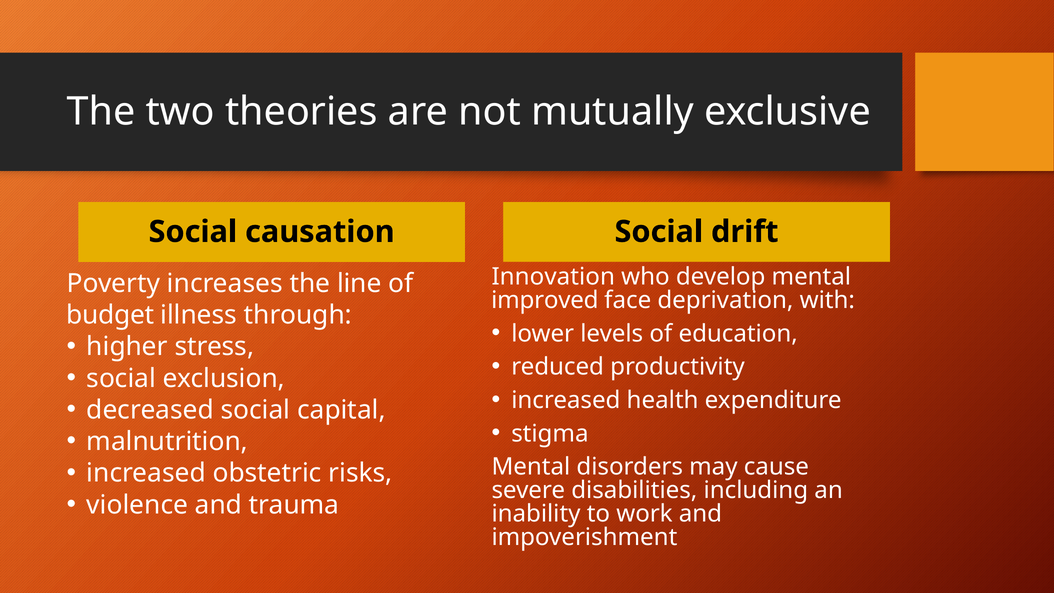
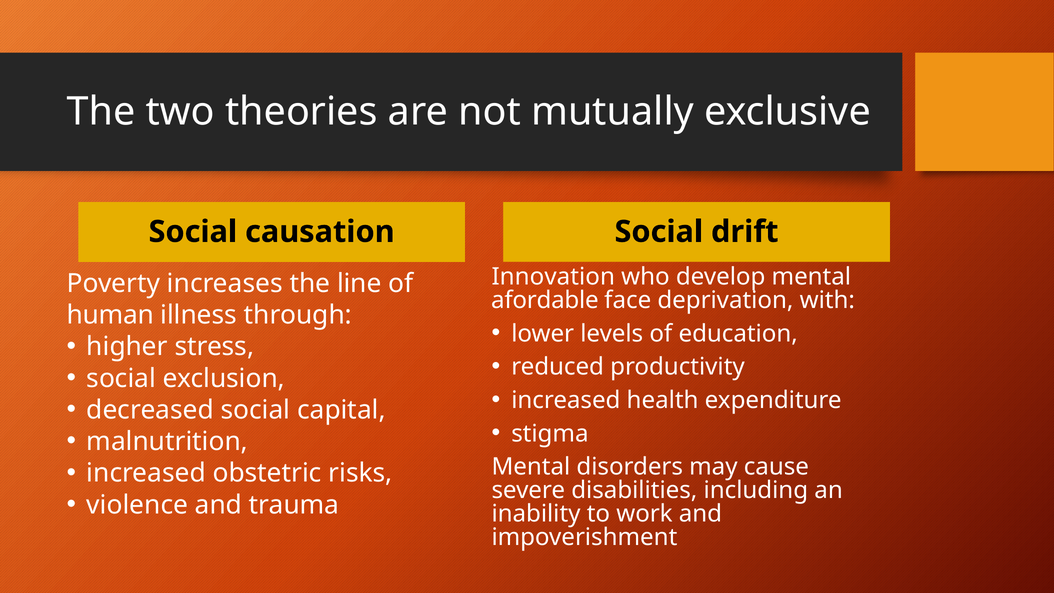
improved: improved -> afordable
budget: budget -> human
